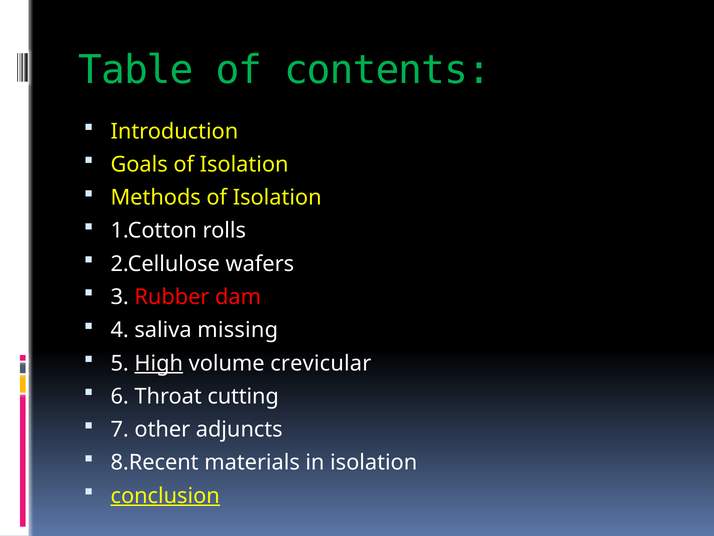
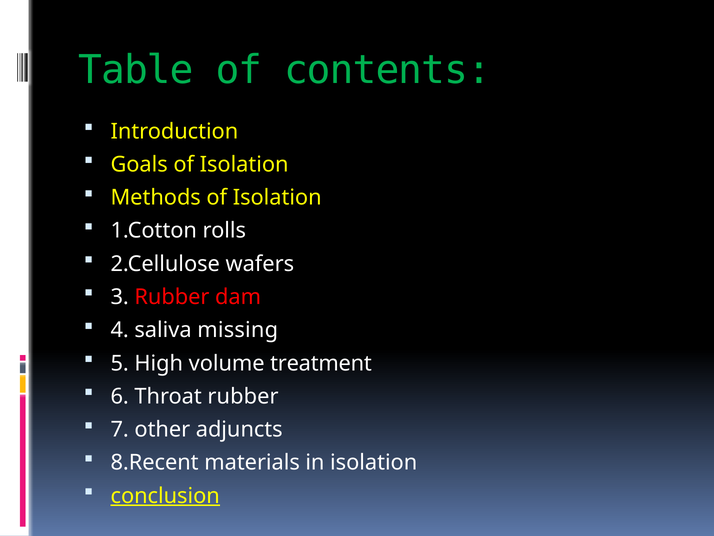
High underline: present -> none
crevicular: crevicular -> treatment
Throat cutting: cutting -> rubber
